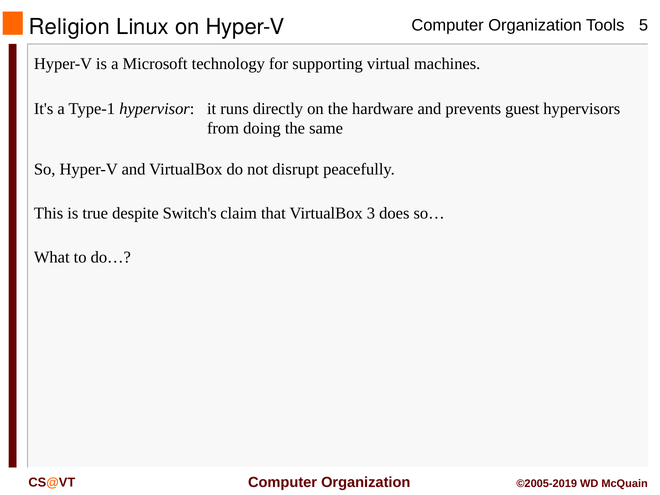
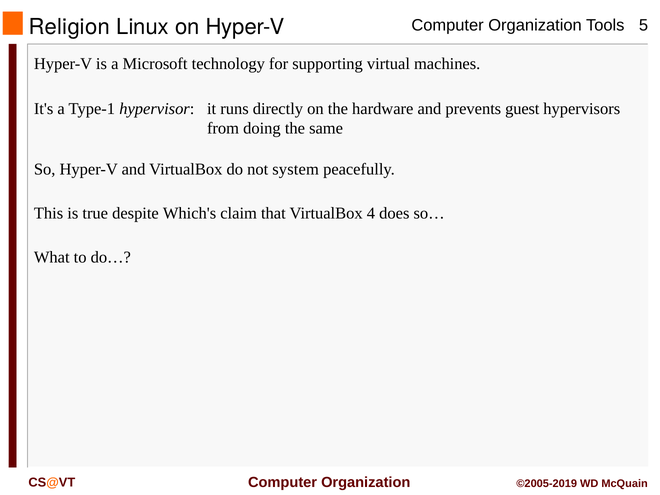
disrupt: disrupt -> system
Switch's: Switch's -> Which's
3: 3 -> 4
